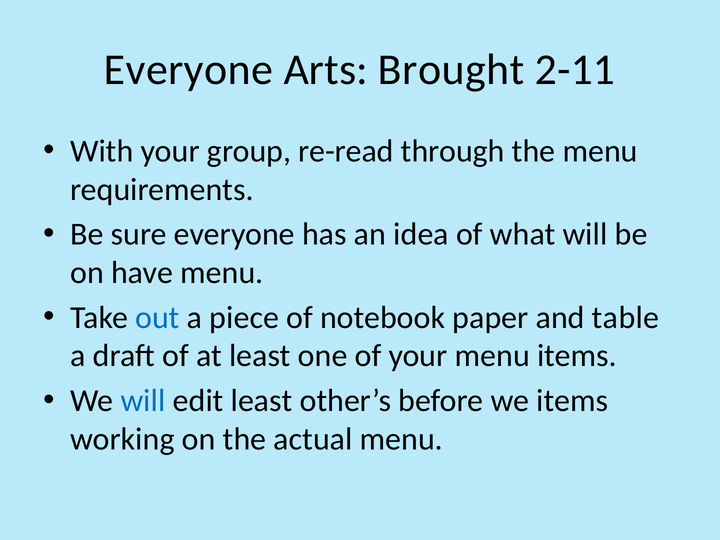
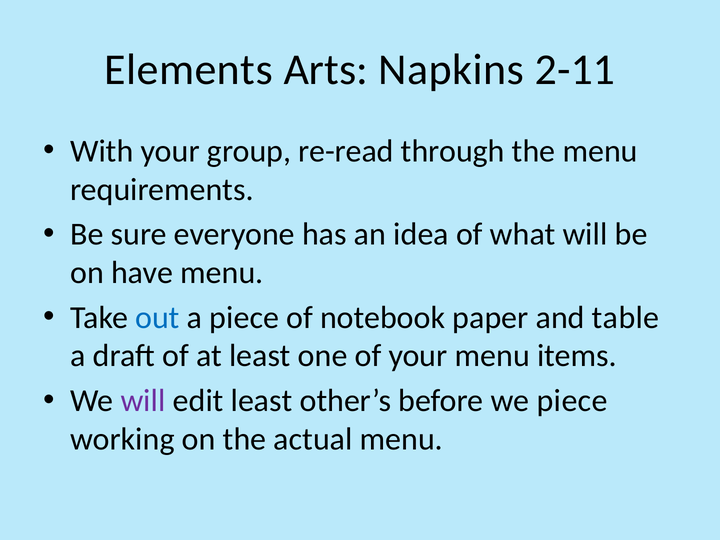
Everyone at (189, 70): Everyone -> Elements
Brought: Brought -> Napkins
will at (143, 401) colour: blue -> purple
we items: items -> piece
